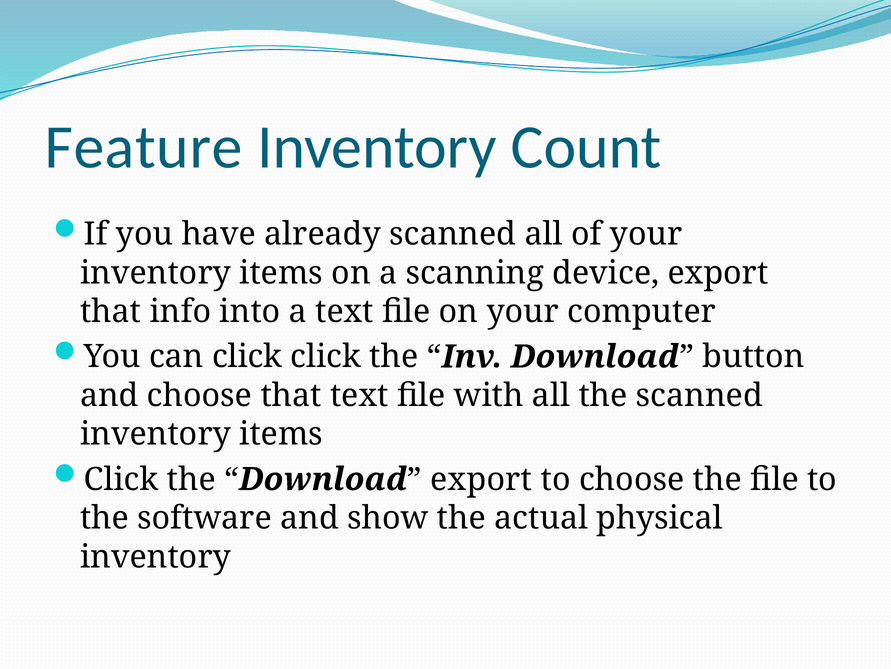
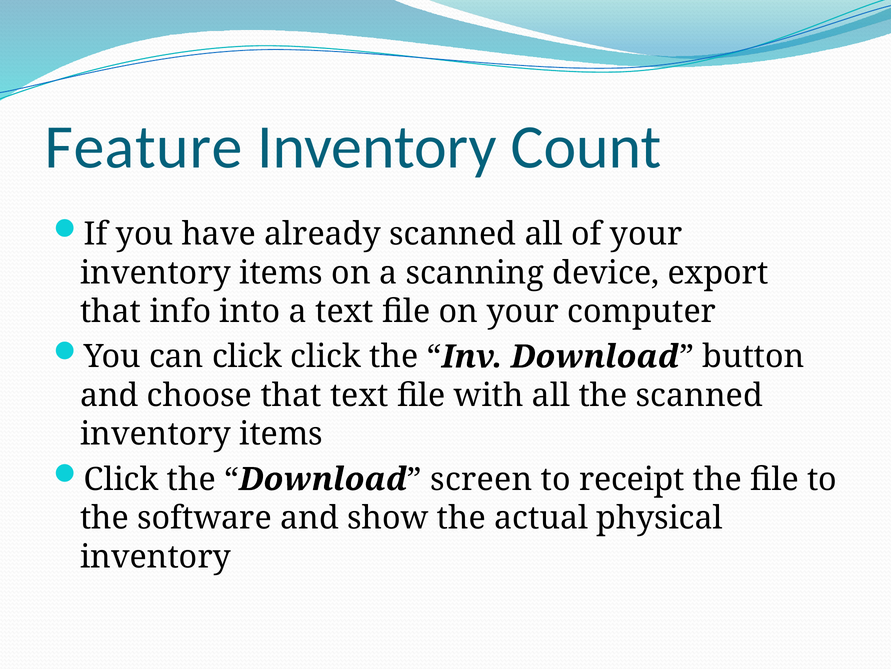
Download export: export -> screen
to choose: choose -> receipt
